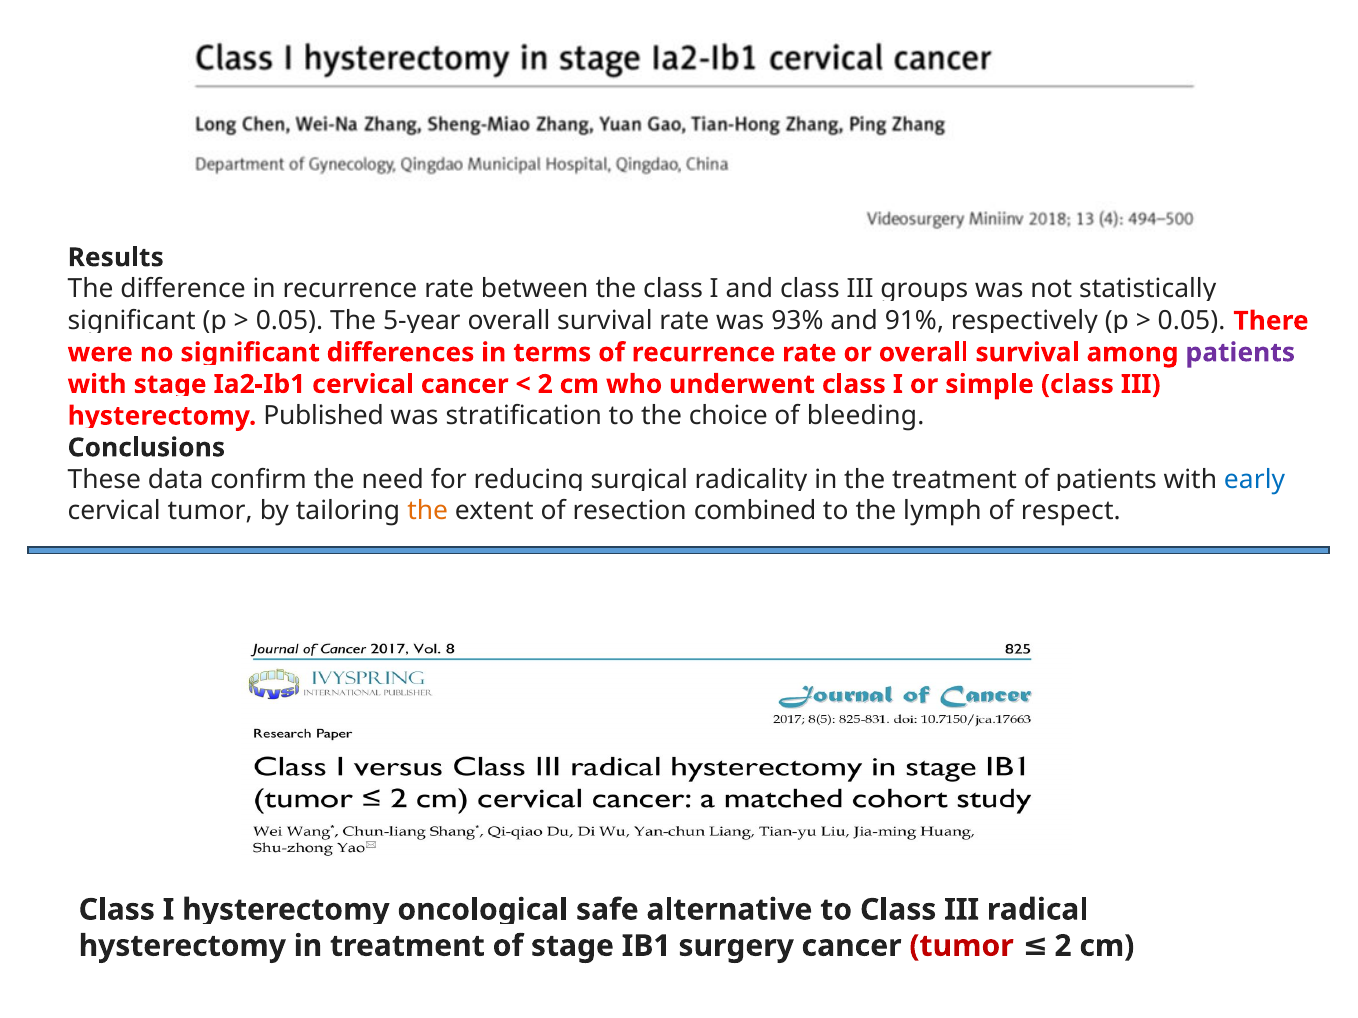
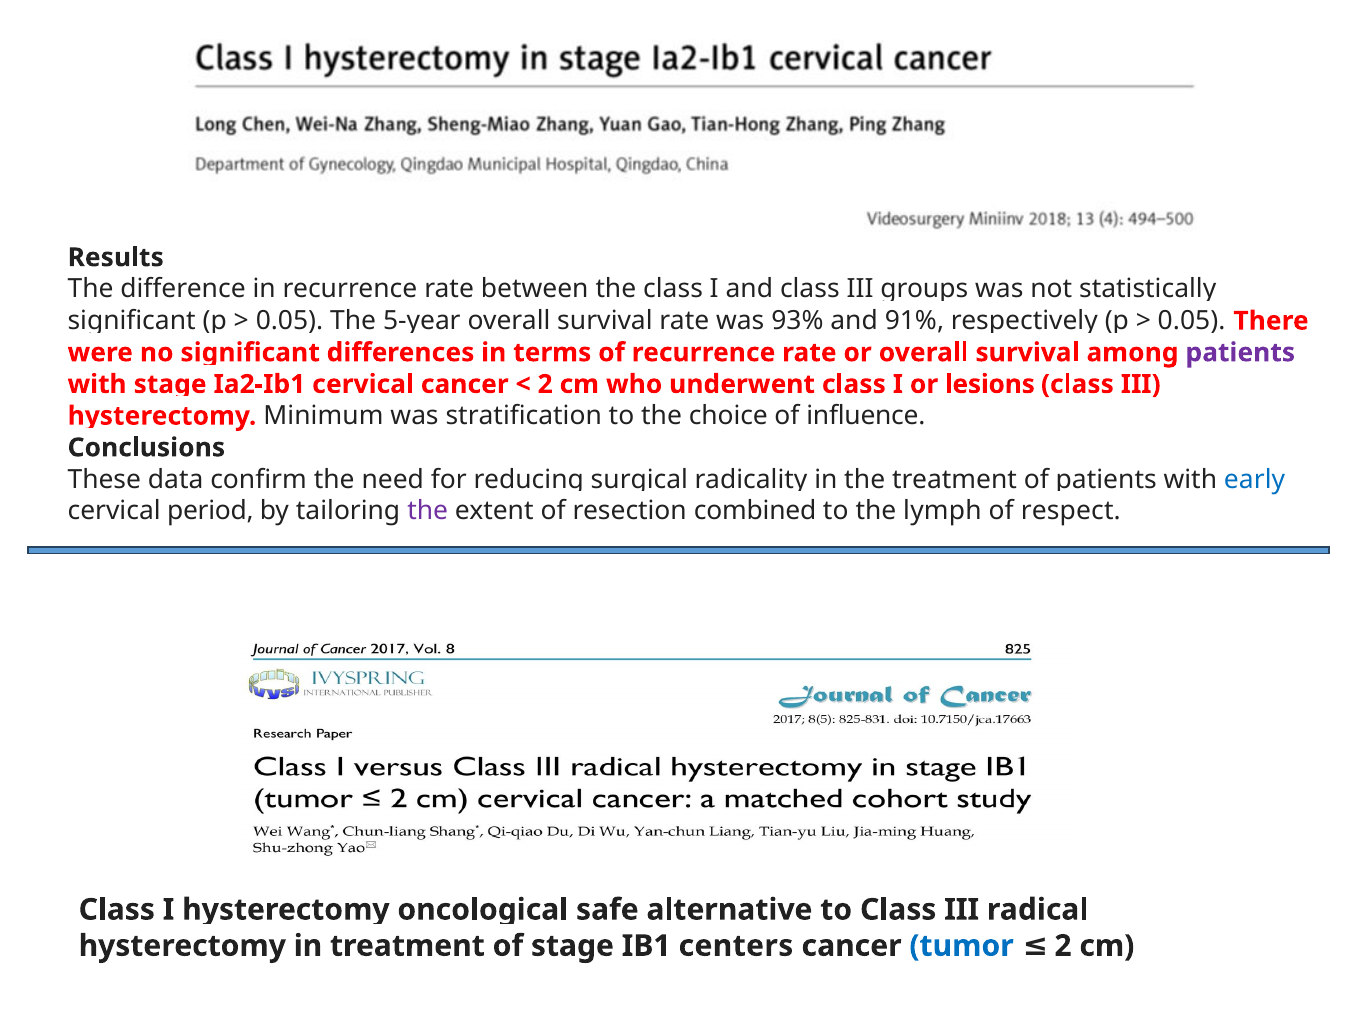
simple: simple -> lesions
Published: Published -> Minimum
bleeding: bleeding -> influence
cervical tumor: tumor -> period
the at (428, 511) colour: orange -> purple
surgery: surgery -> centers
tumor at (962, 946) colour: red -> blue
